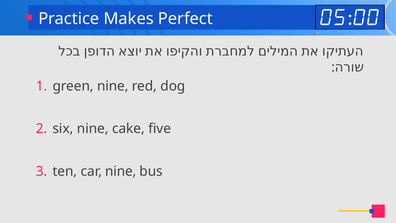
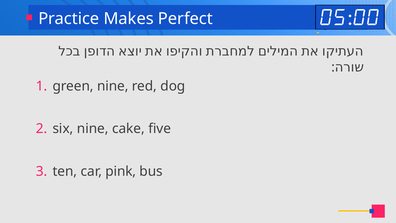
car nine: nine -> pink
